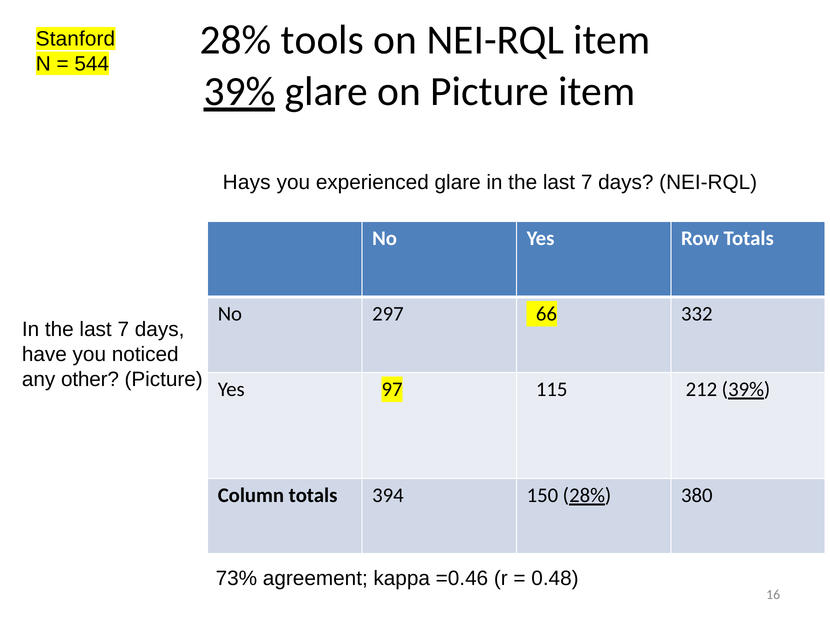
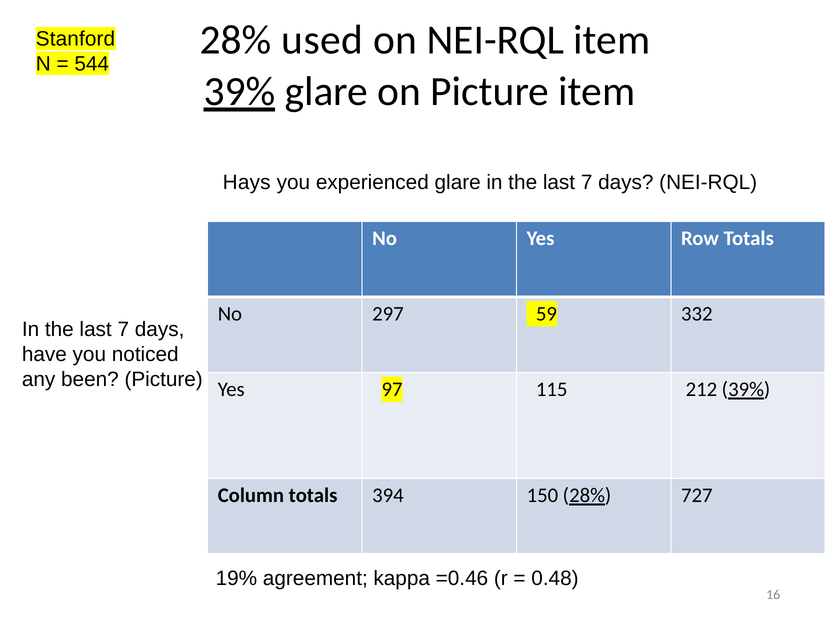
tools: tools -> used
66: 66 -> 59
other: other -> been
380: 380 -> 727
73%: 73% -> 19%
